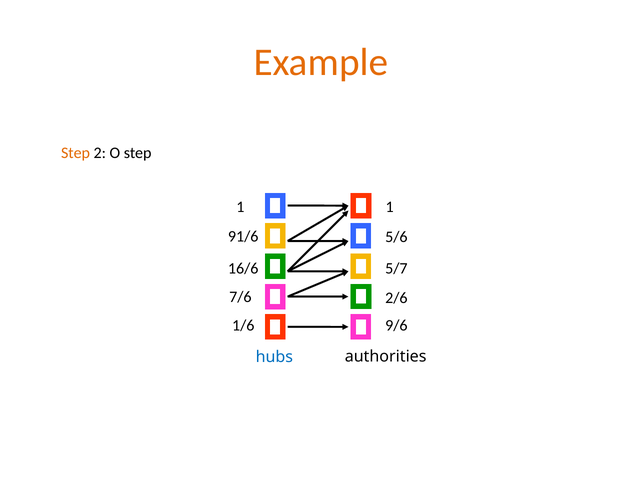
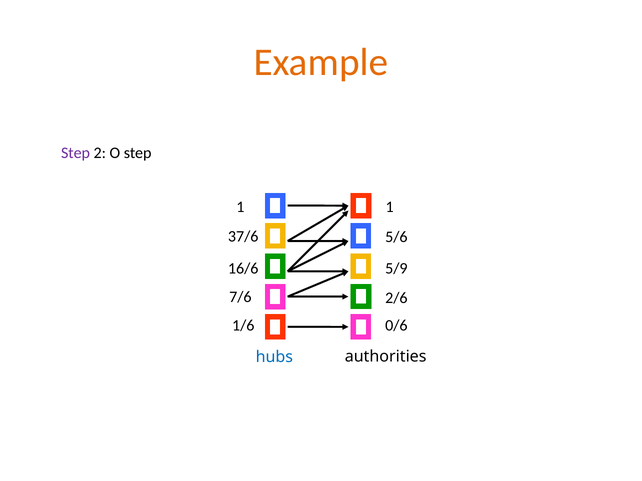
Step at (76, 153) colour: orange -> purple
91/6: 91/6 -> 37/6
5/7: 5/7 -> 5/9
9/6: 9/6 -> 0/6
